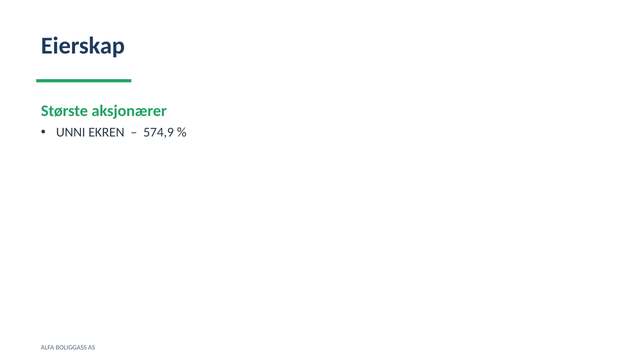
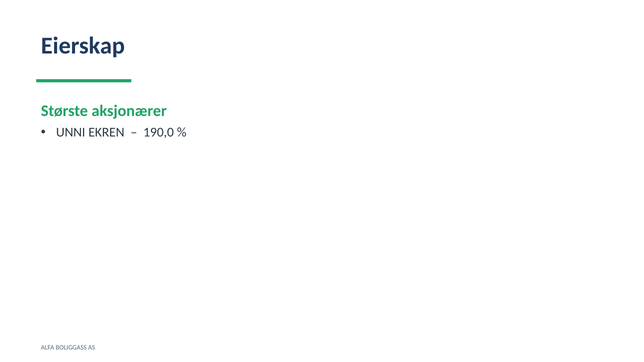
574,9: 574,9 -> 190,0
